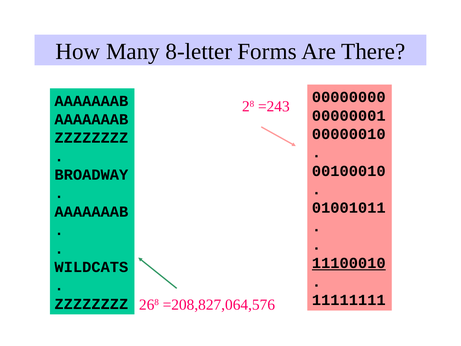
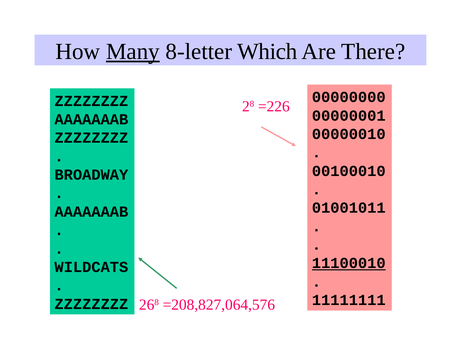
Many underline: none -> present
Forms: Forms -> Which
AAAAAAAB at (91, 101): AAAAAAAB -> ZZZZZZZZ
=243: =243 -> =226
